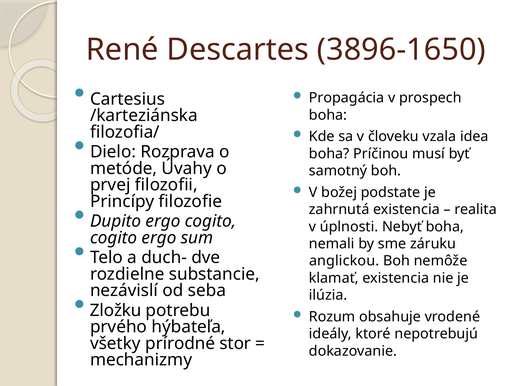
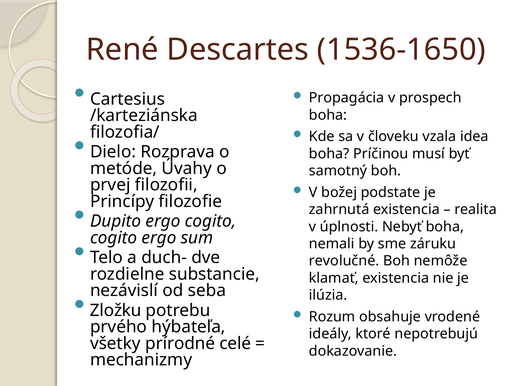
3896-1650: 3896-1650 -> 1536-1650
anglickou: anglickou -> revolučné
stor: stor -> celé
